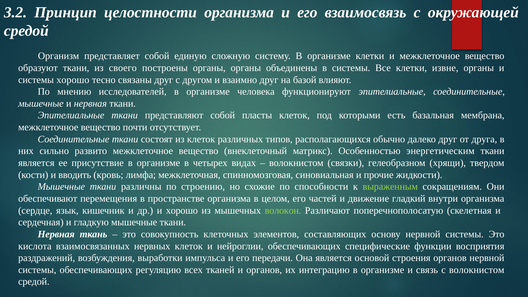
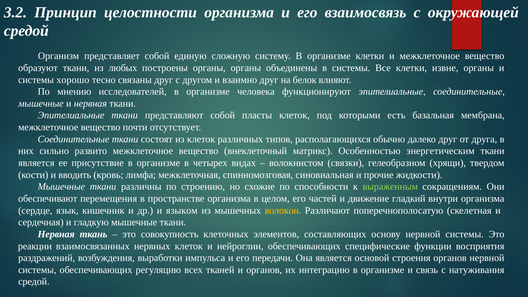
своего: своего -> любых
базой: базой -> белок
и хорошо: хорошо -> языком
волокон colour: light green -> yellow
кислота: кислота -> реакции
с волокнистом: волокнистом -> натуживания
